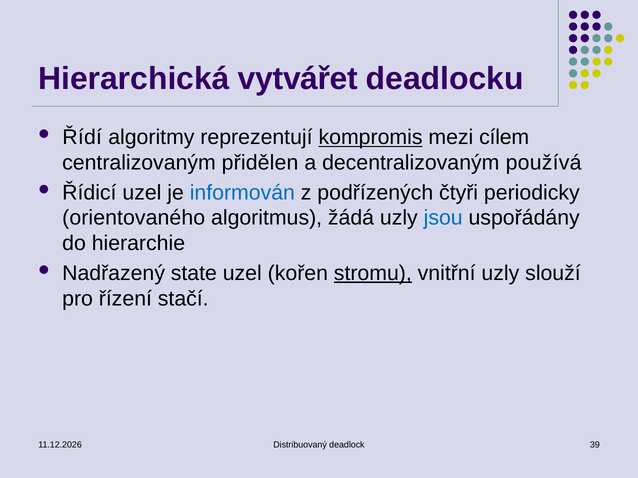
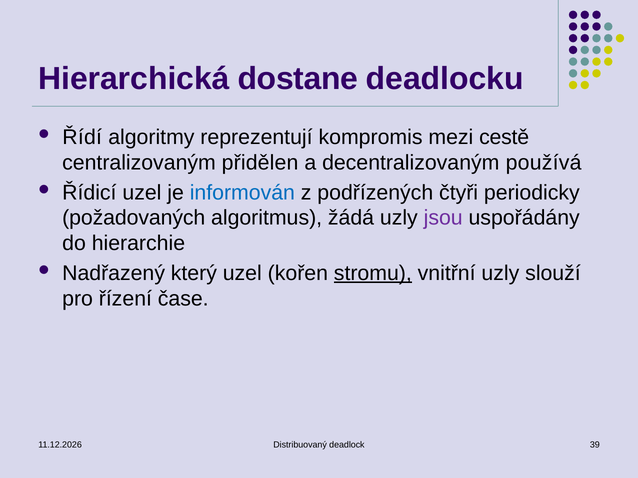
vytvářet: vytvářet -> dostane
kompromis underline: present -> none
cílem: cílem -> cestě
orientovaného: orientovaného -> požadovaných
jsou colour: blue -> purple
state: state -> který
stačí: stačí -> čase
